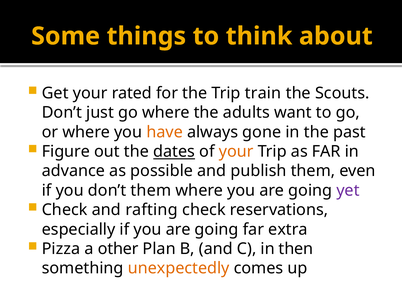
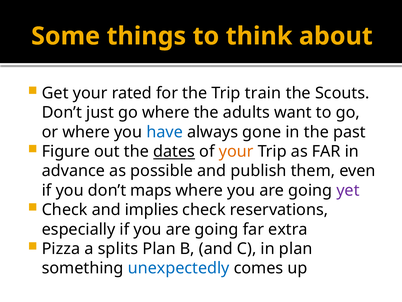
have colour: orange -> blue
don’t them: them -> maps
rafting: rafting -> implies
other: other -> splits
in then: then -> plan
unexpectedly colour: orange -> blue
